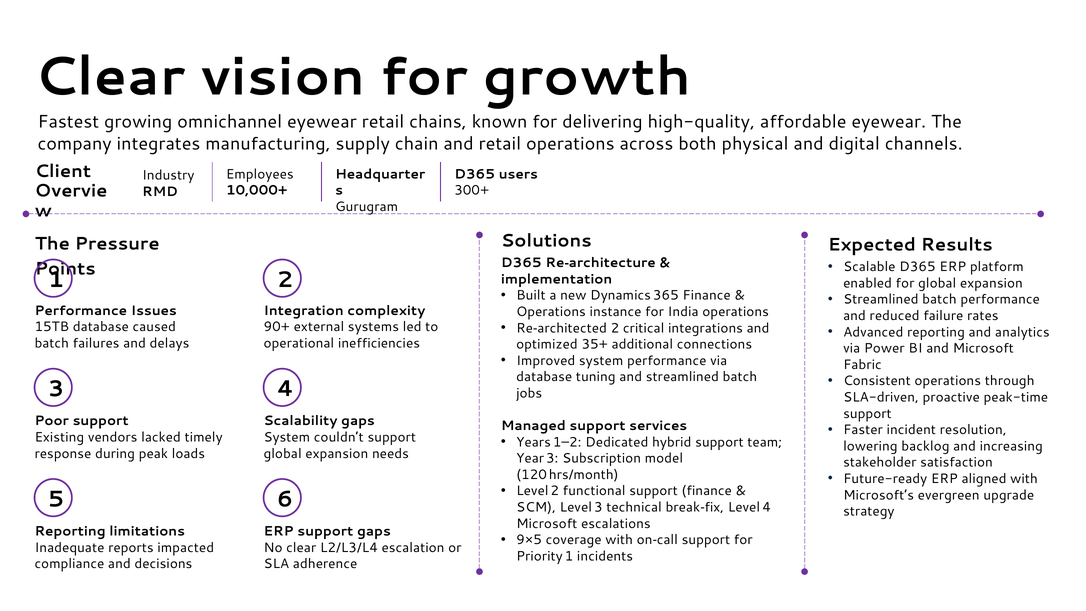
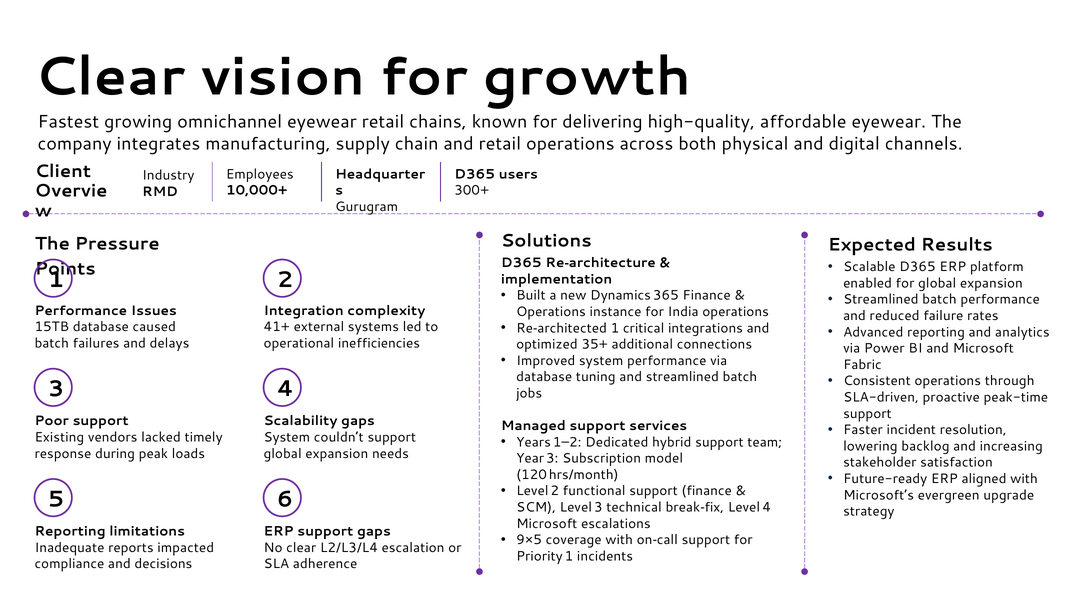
2 at (615, 328): 2 -> 1
90+: 90+ -> 41+
